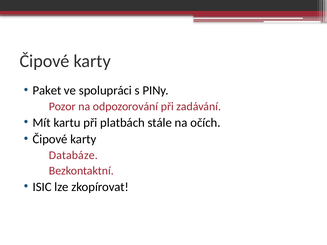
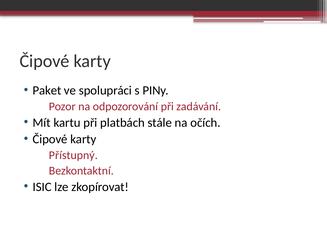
Databáze: Databáze -> Přístupný
